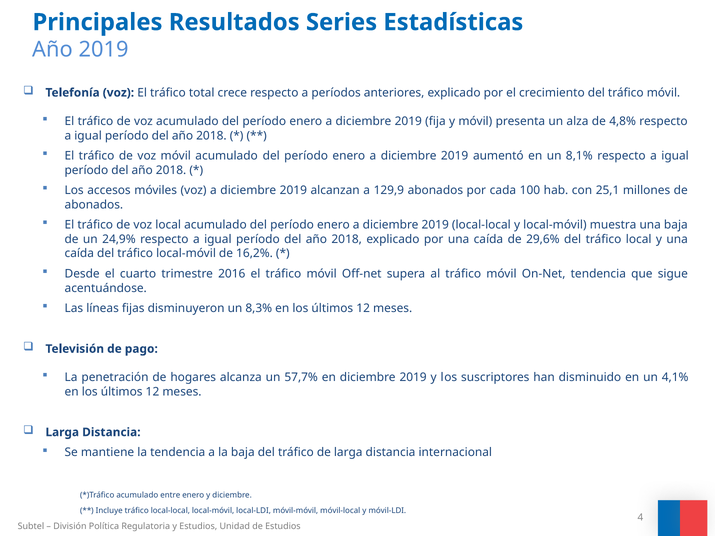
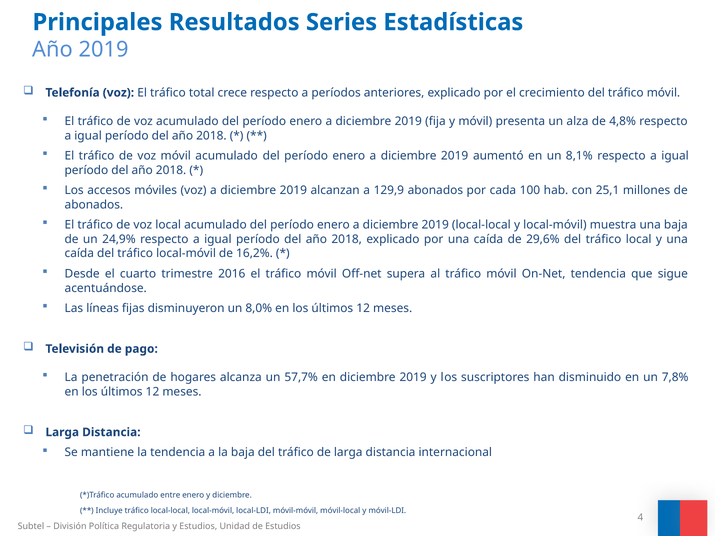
8,3%: 8,3% -> 8,0%
4,1%: 4,1% -> 7,8%
